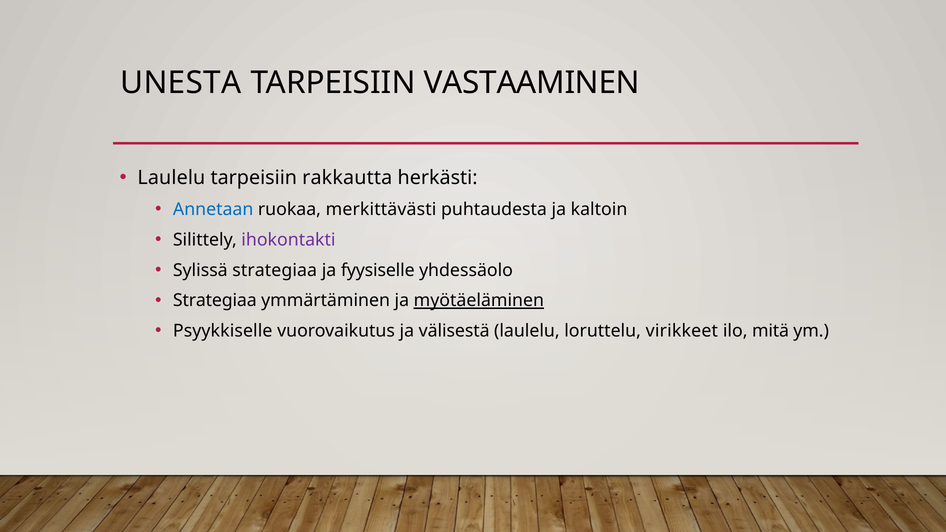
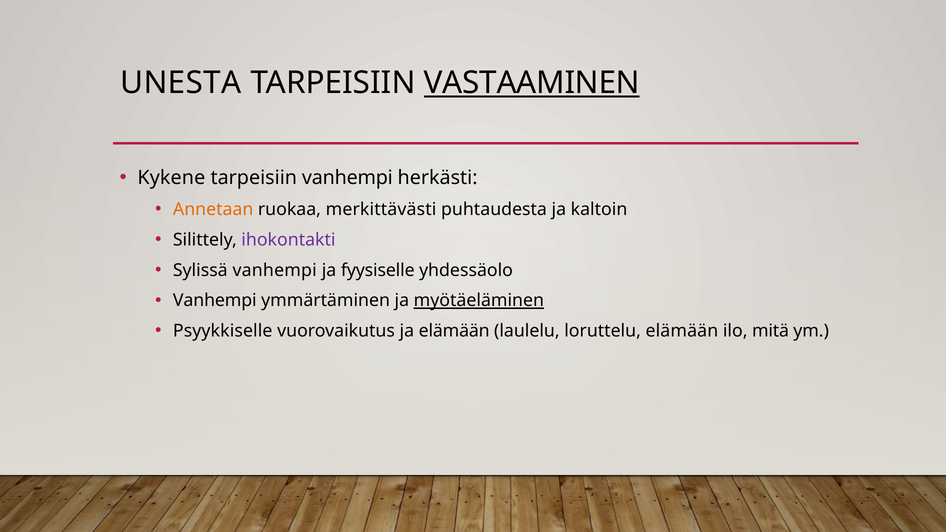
VASTAAMINEN underline: none -> present
Laulelu at (171, 178): Laulelu -> Kykene
tarpeisiin rakkautta: rakkautta -> vanhempi
Annetaan colour: blue -> orange
Sylissä strategiaa: strategiaa -> vanhempi
Strategiaa at (215, 301): Strategiaa -> Vanhempi
ja välisestä: välisestä -> elämään
loruttelu virikkeet: virikkeet -> elämään
